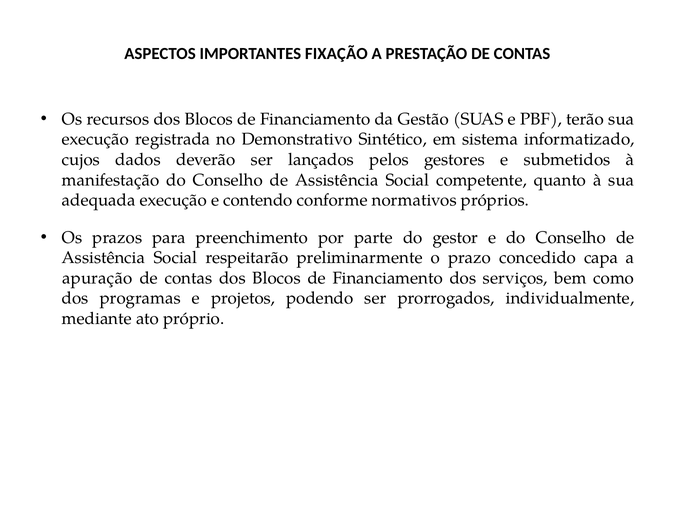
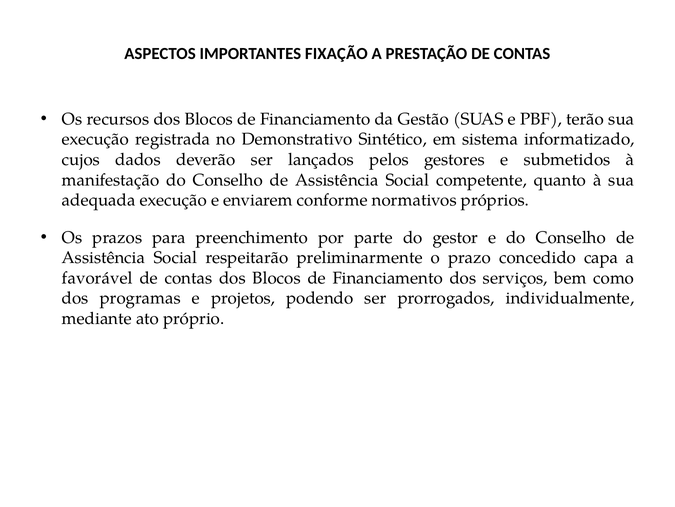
contendo: contendo -> enviarem
apuração: apuração -> favorável
